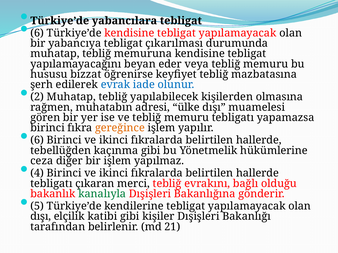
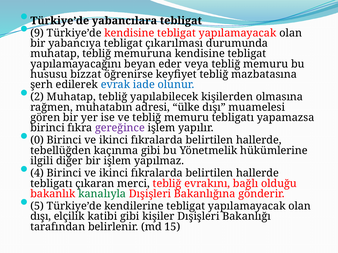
6 at (37, 33): 6 -> 9
gereğince colour: orange -> purple
6 at (37, 140): 6 -> 0
ceza: ceza -> ilgili
21: 21 -> 15
